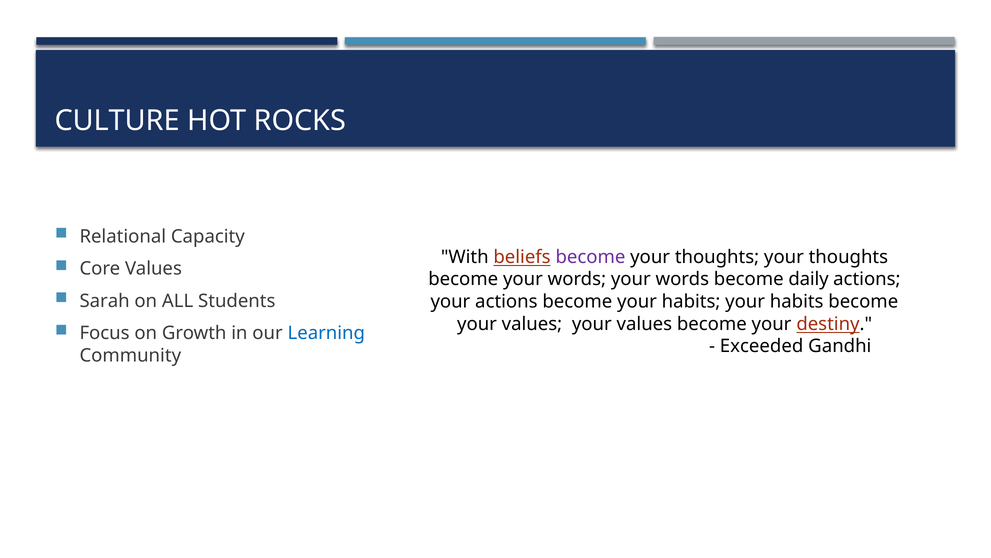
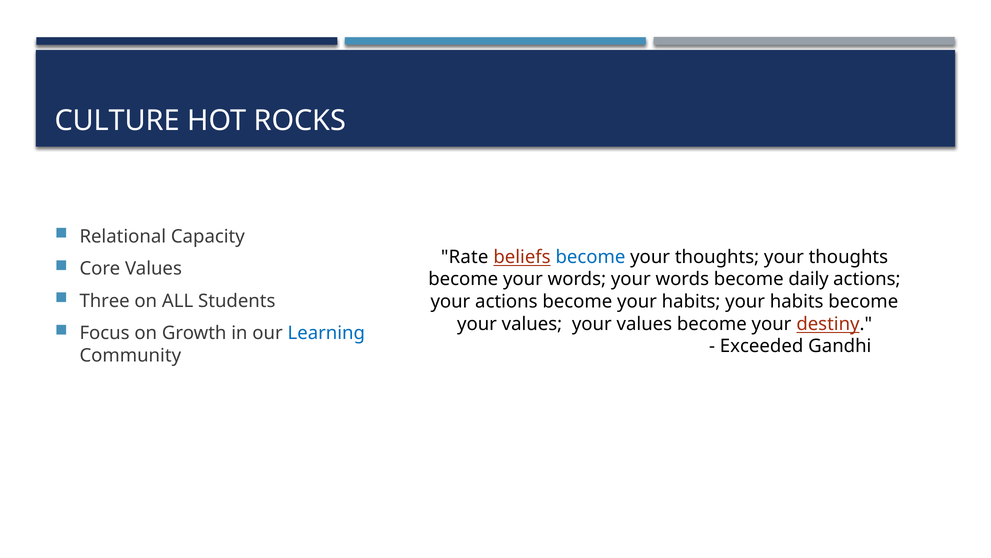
With: With -> Rate
become at (590, 257) colour: purple -> blue
Sarah: Sarah -> Three
